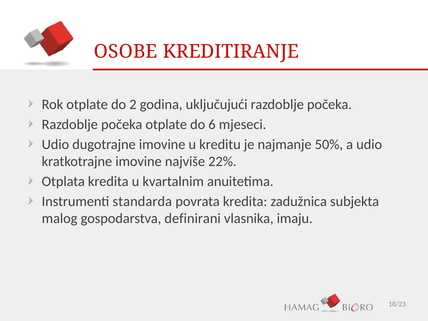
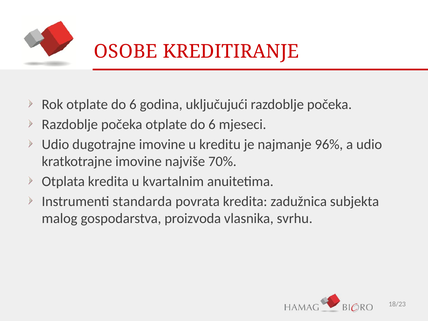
Rok otplate do 2: 2 -> 6
50%: 50% -> 96%
22%: 22% -> 70%
definirani: definirani -> proizvoda
imaju: imaju -> svrhu
